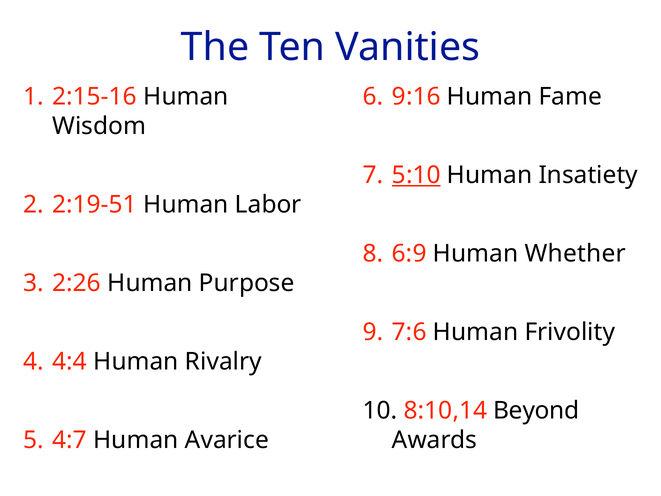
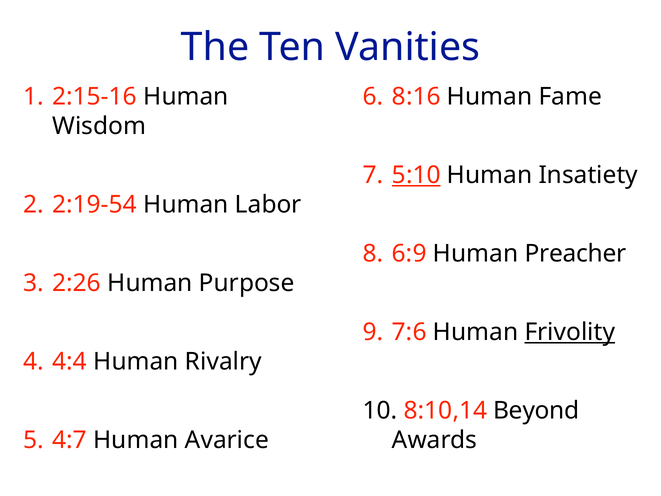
9:16: 9:16 -> 8:16
2:19‑51: 2:19‑51 -> 2:19‑54
Whether: Whether -> Preacher
Frivolity underline: none -> present
